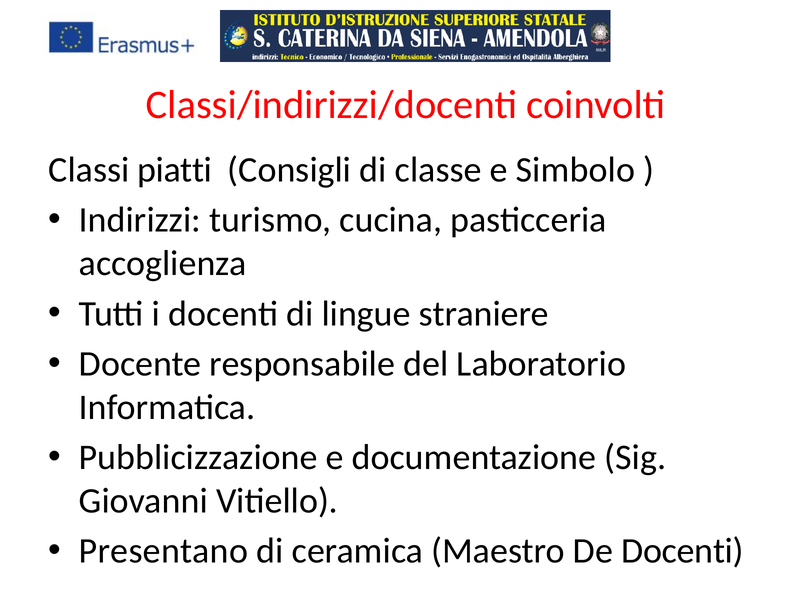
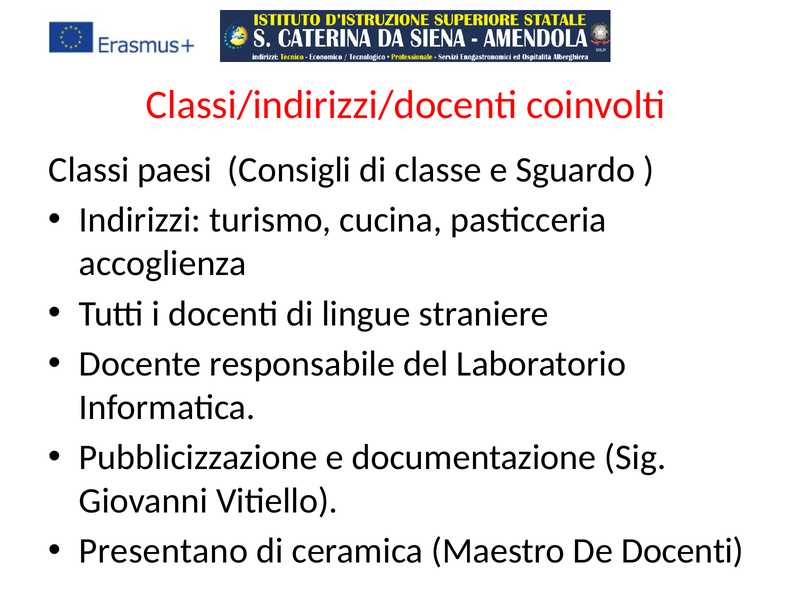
piatti: piatti -> paesi
Simbolo: Simbolo -> Sguardo
